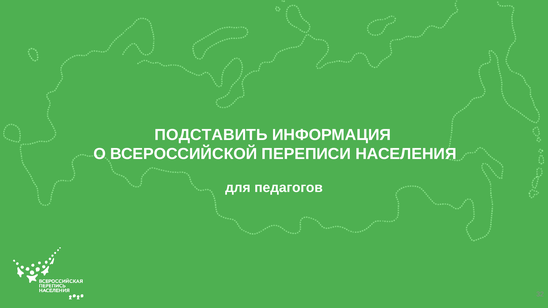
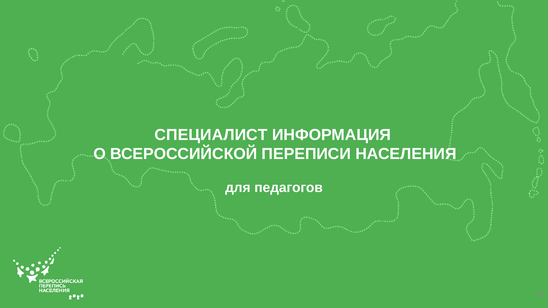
ПОДСТАВИТЬ: ПОДСТАВИТЬ -> СПЕЦИАЛИСТ
